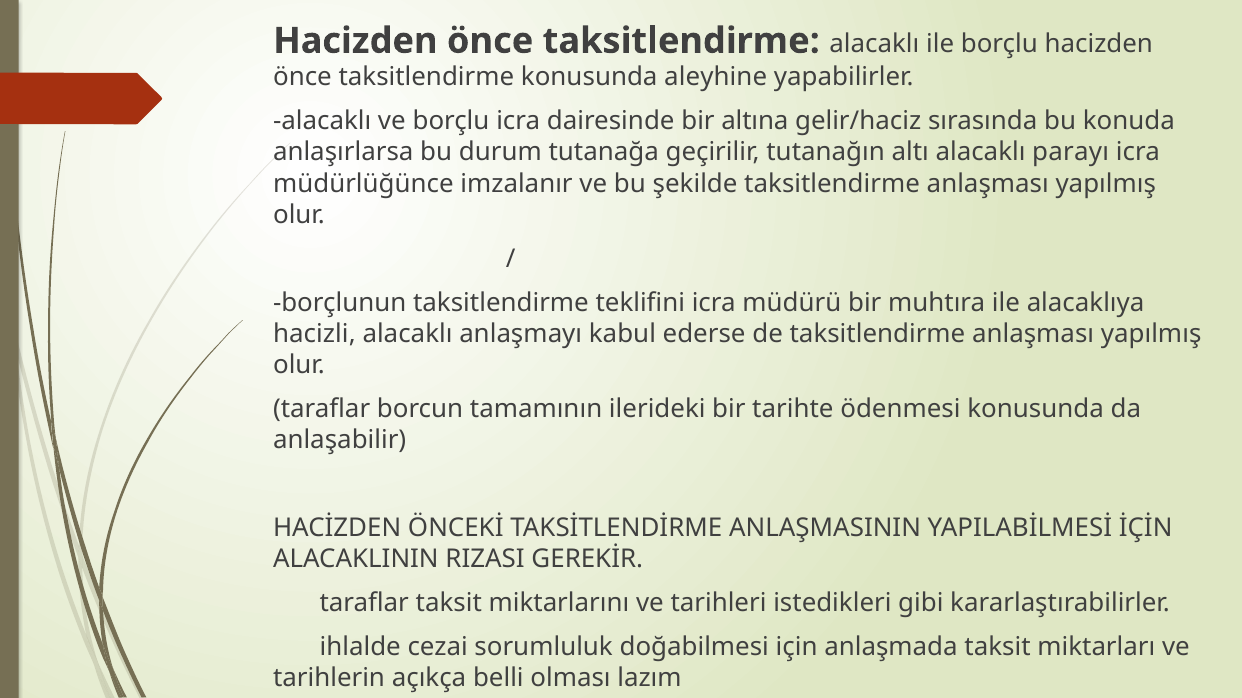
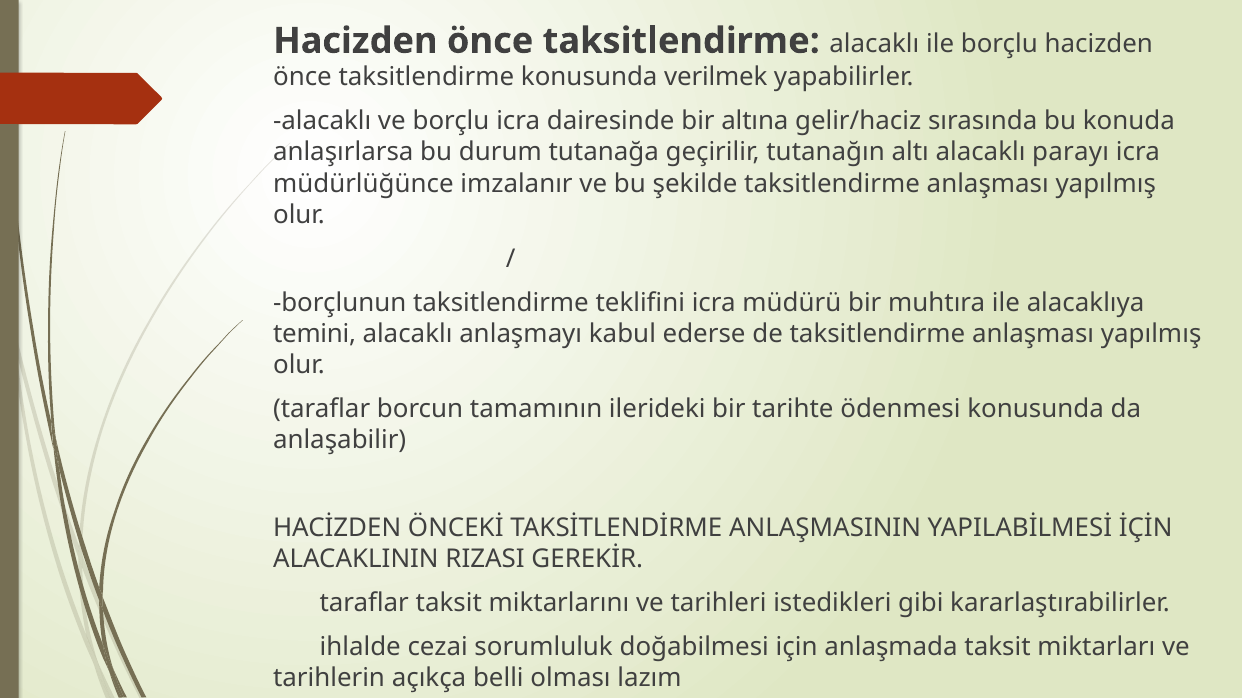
aleyhine: aleyhine -> verilmek
hacizli: hacizli -> temini
